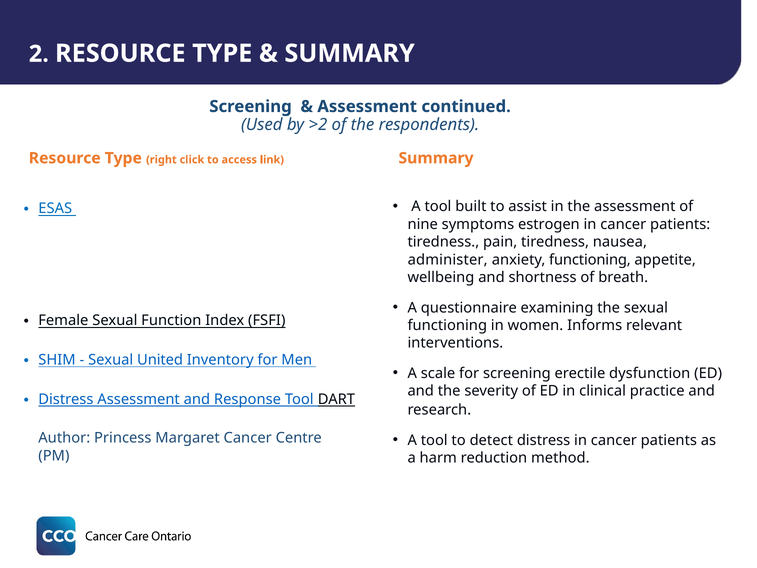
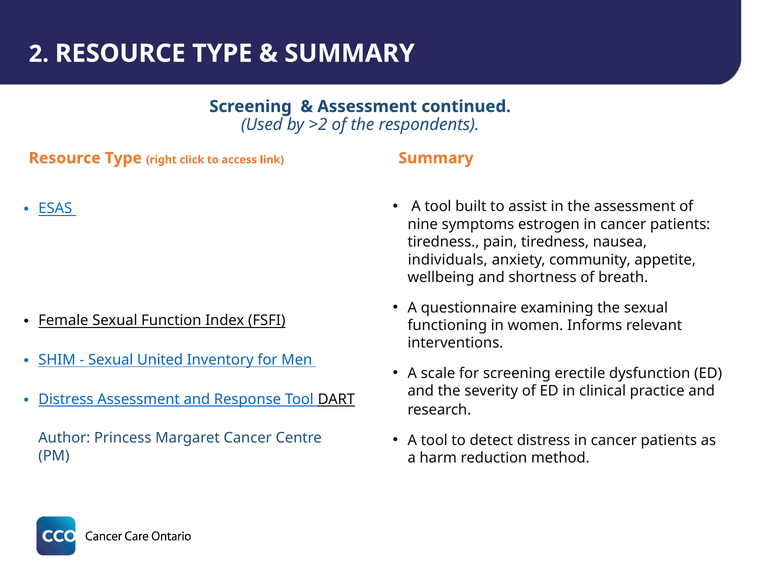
administer: administer -> individuals
anxiety functioning: functioning -> community
